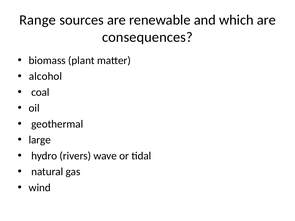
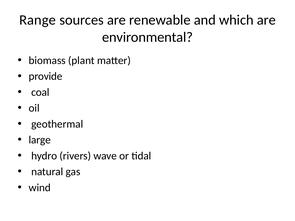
consequences: consequences -> environmental
alcohol: alcohol -> provide
